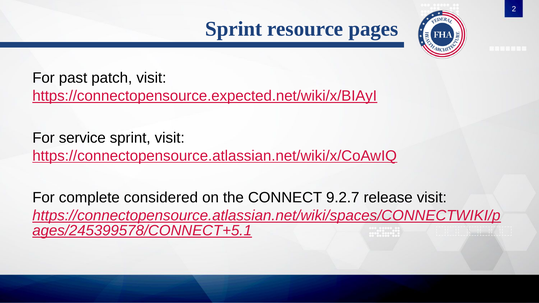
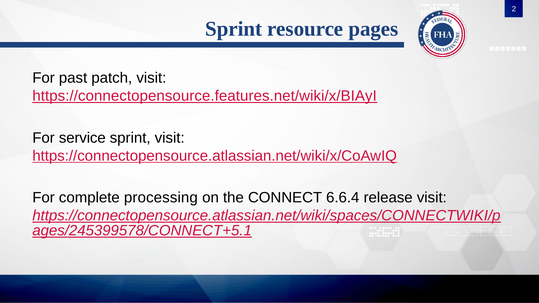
https://connectopensource.expected.net/wiki/x/BIAyI: https://connectopensource.expected.net/wiki/x/BIAyI -> https://connectopensource.features.net/wiki/x/BIAyI
considered: considered -> processing
9.2.7: 9.2.7 -> 6.6.4
